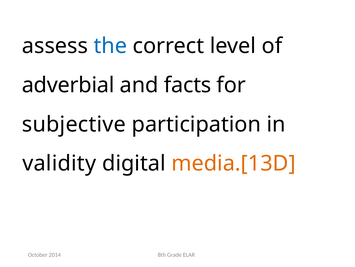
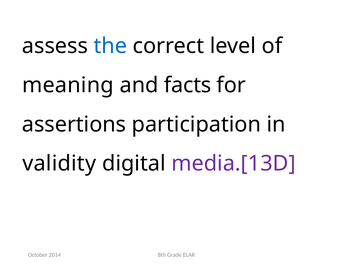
adverbial: adverbial -> meaning
subjective: subjective -> assertions
media.[13D colour: orange -> purple
